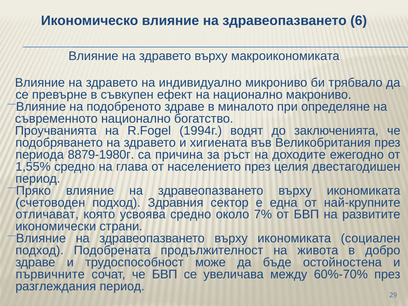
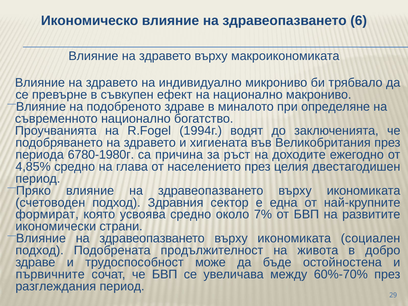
8879-1980г: 8879-1980г -> 6780-1980г
1,55%: 1,55% -> 4,85%
отличават: отличават -> формират
